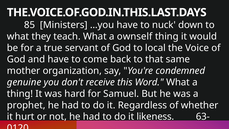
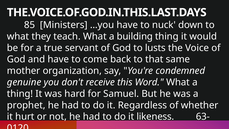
ownself: ownself -> building
local: local -> lusts
